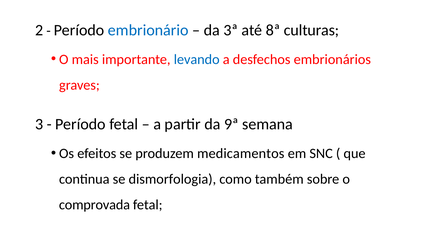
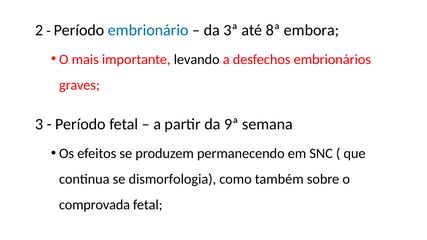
culturas: culturas -> embora
levando colour: blue -> black
medicamentos: medicamentos -> permanecendo
